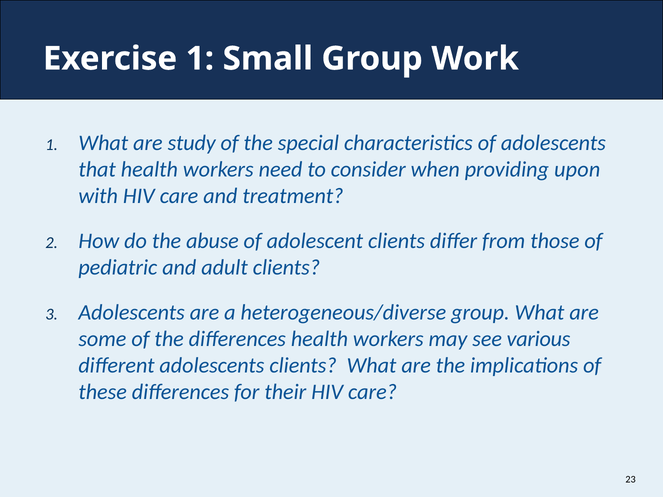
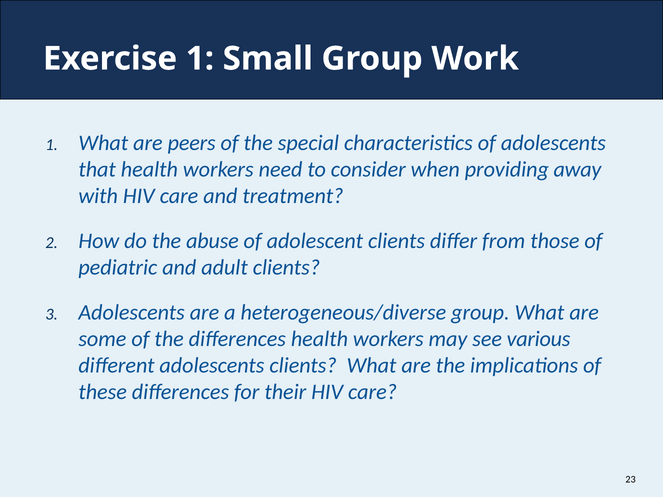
study: study -> peers
upon: upon -> away
